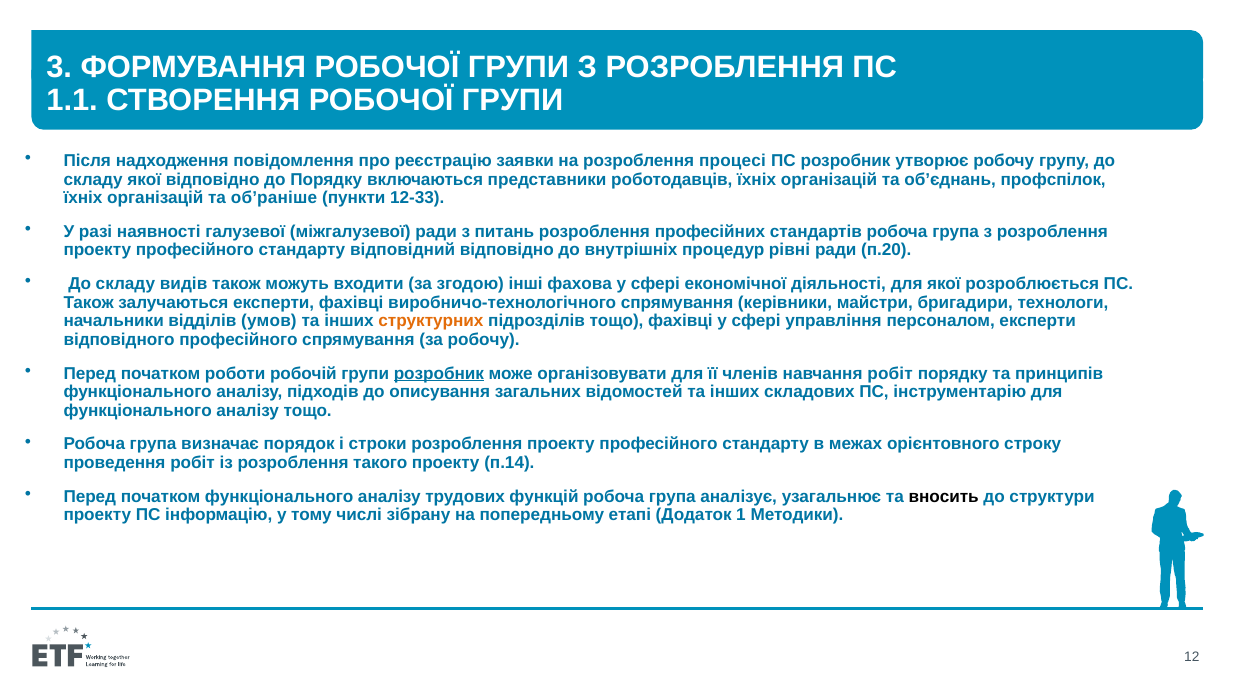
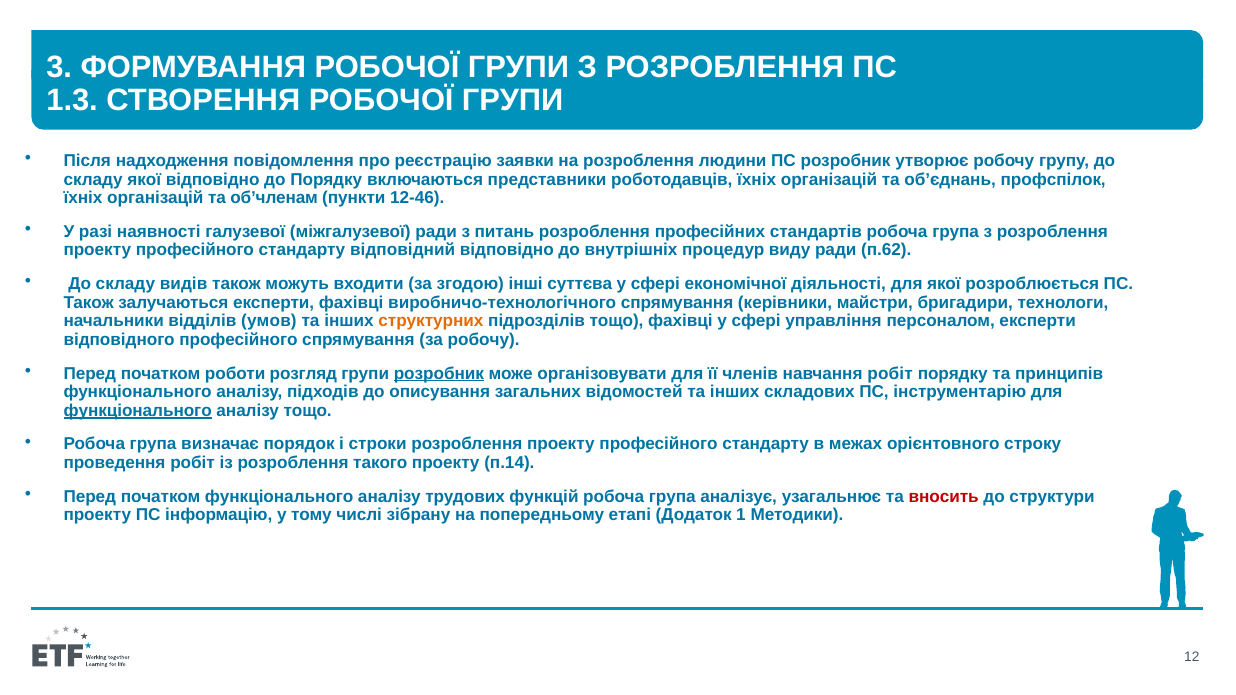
1.1: 1.1 -> 1.3
процесі: процесі -> людини
об’раніше: об’раніше -> об’членам
12-33: 12-33 -> 12-46
рівні: рівні -> виду
п.20: п.20 -> п.62
фахова: фахова -> суттєва
робочій: робочій -> розгляд
функціонального at (138, 411) underline: none -> present
вносить colour: black -> red
